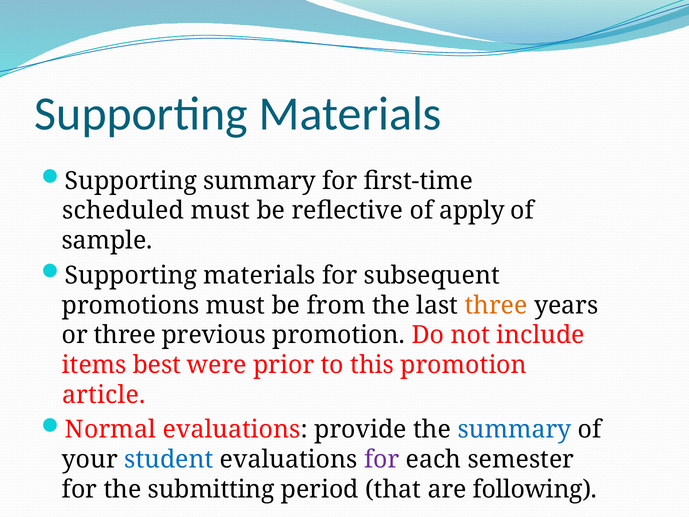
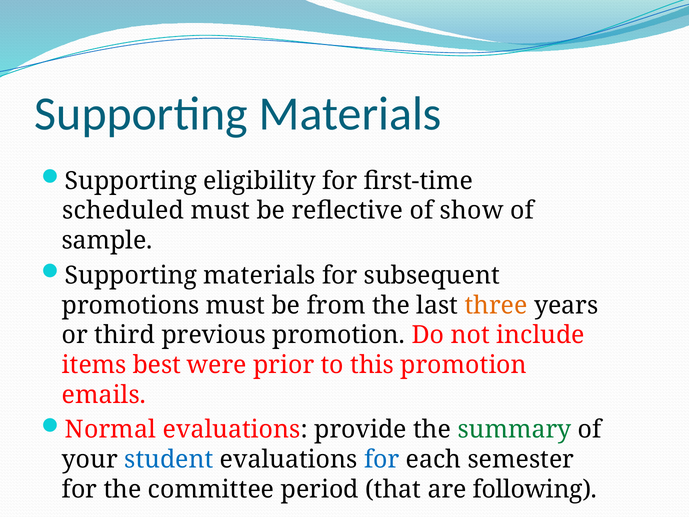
Supporting summary: summary -> eligibility
apply: apply -> show
or three: three -> third
article: article -> emails
summary at (514, 429) colour: blue -> green
for at (382, 459) colour: purple -> blue
submitting: submitting -> committee
